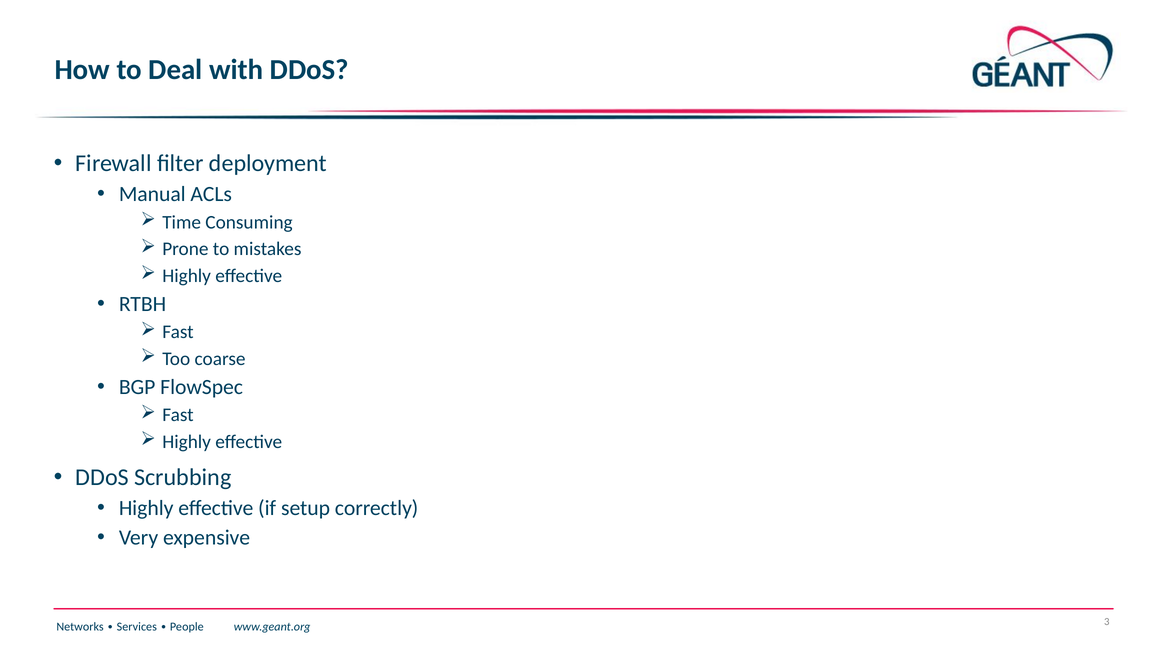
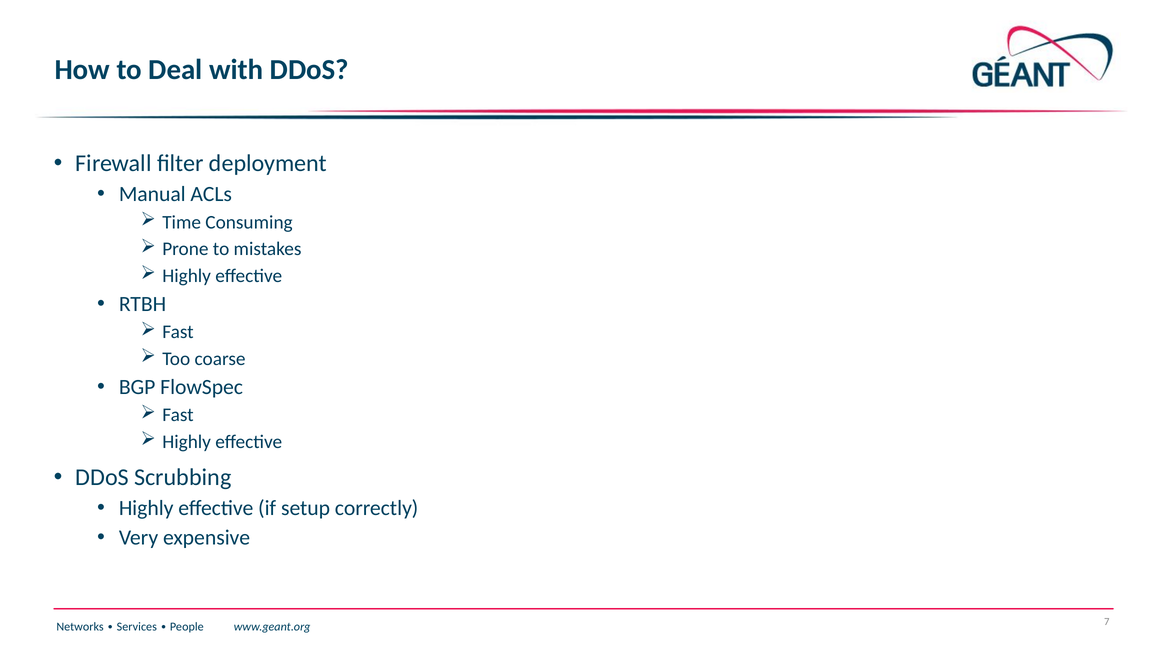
3: 3 -> 7
